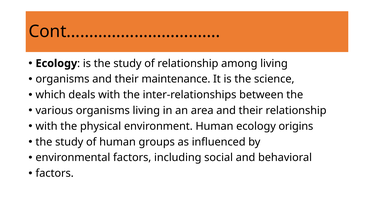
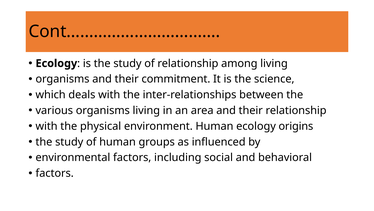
maintenance: maintenance -> commitment
